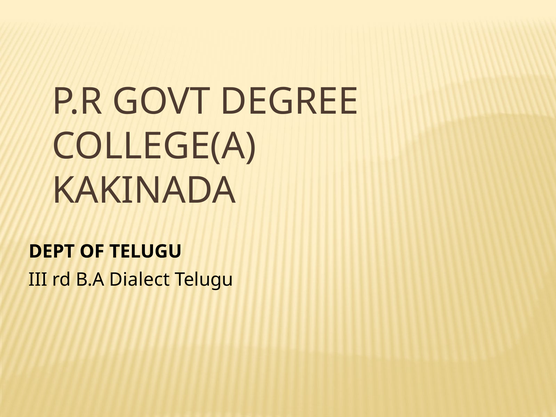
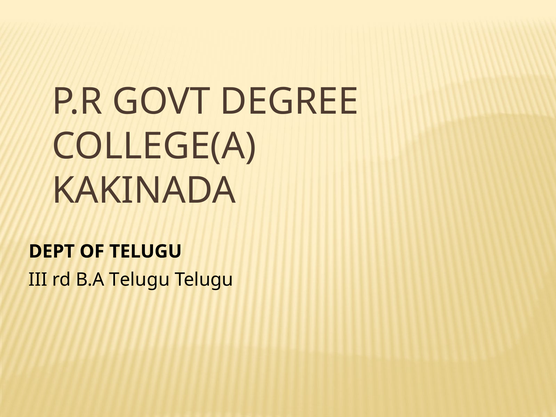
B.A Dialect: Dialect -> Telugu
